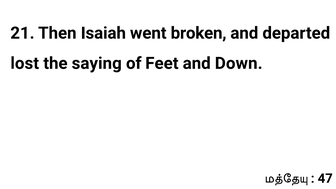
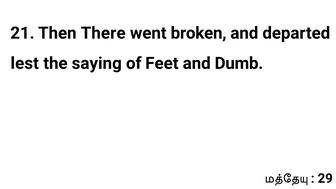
Isaiah: Isaiah -> There
lost: lost -> lest
Down: Down -> Dumb
47: 47 -> 29
